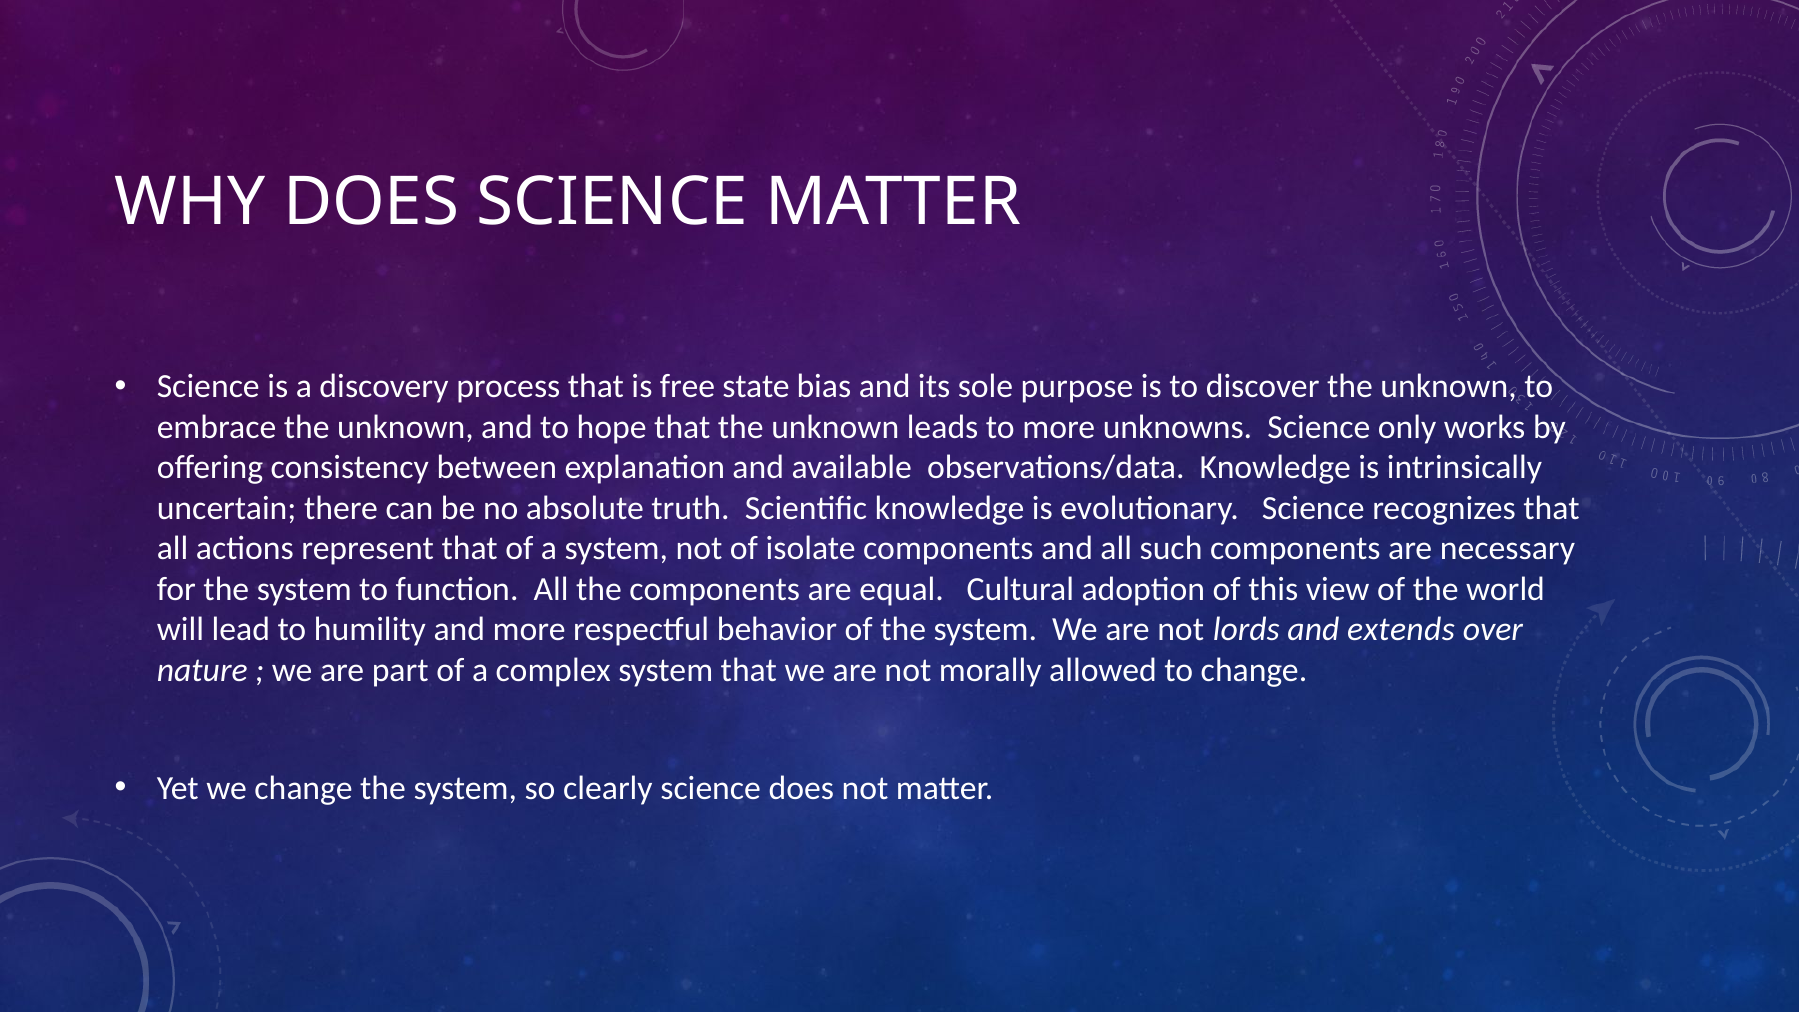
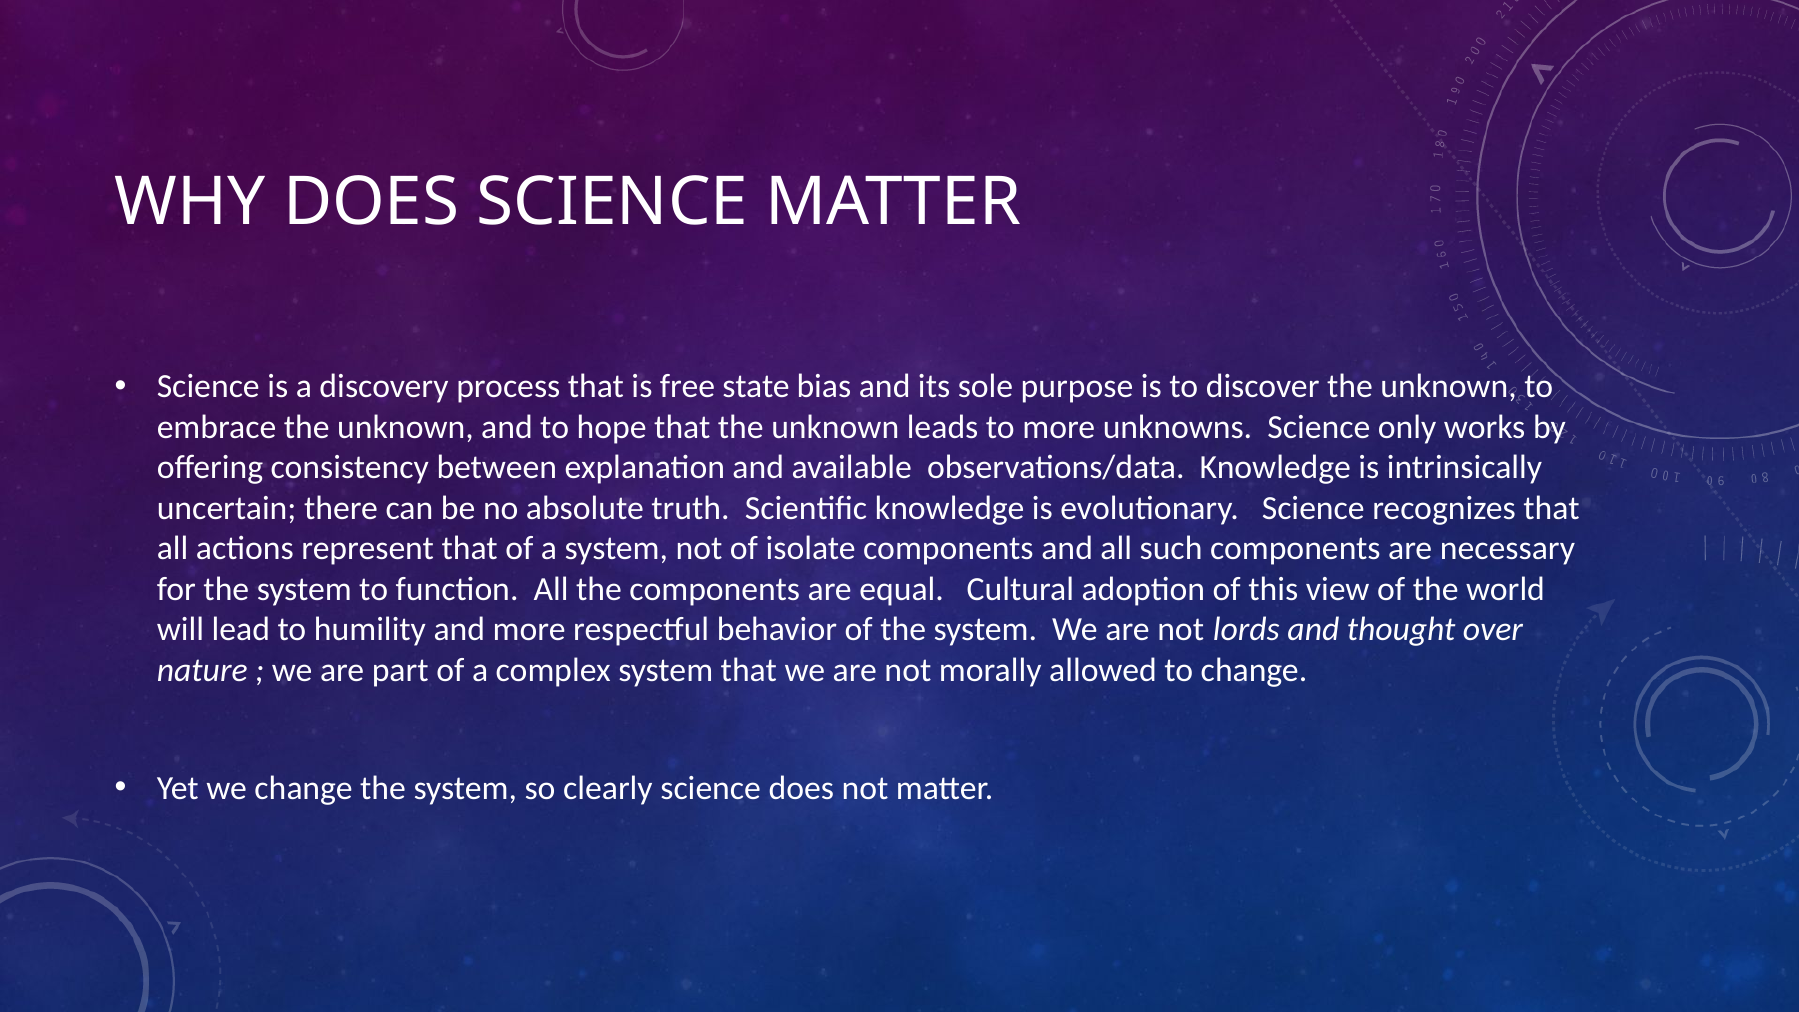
extends: extends -> thought
